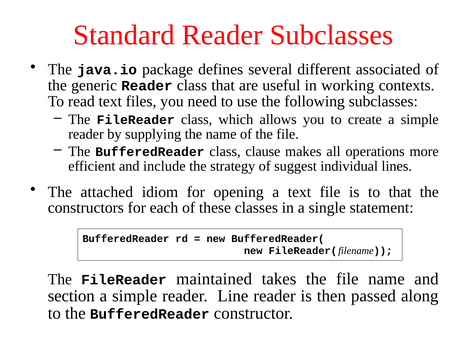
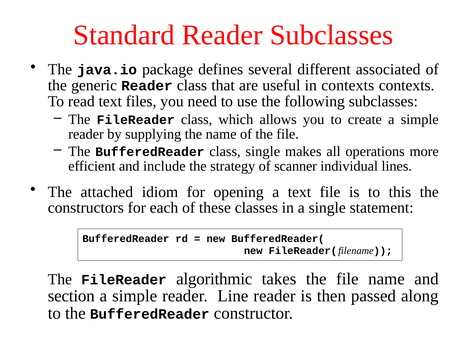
in working: working -> contexts
class clause: clause -> single
suggest: suggest -> scanner
to that: that -> this
maintained: maintained -> algorithmic
